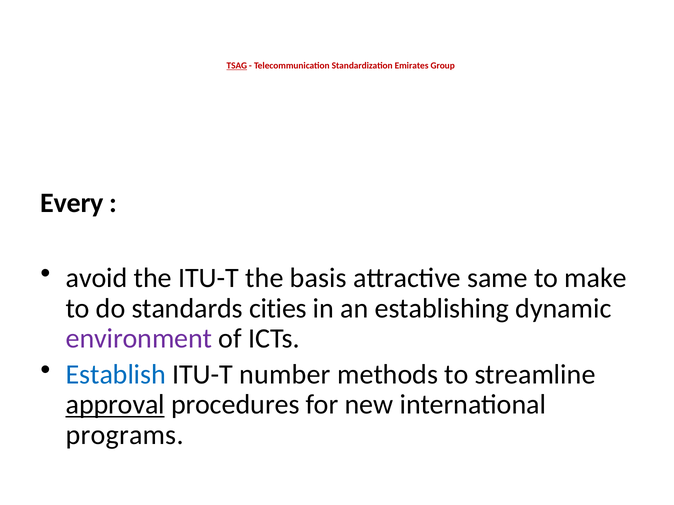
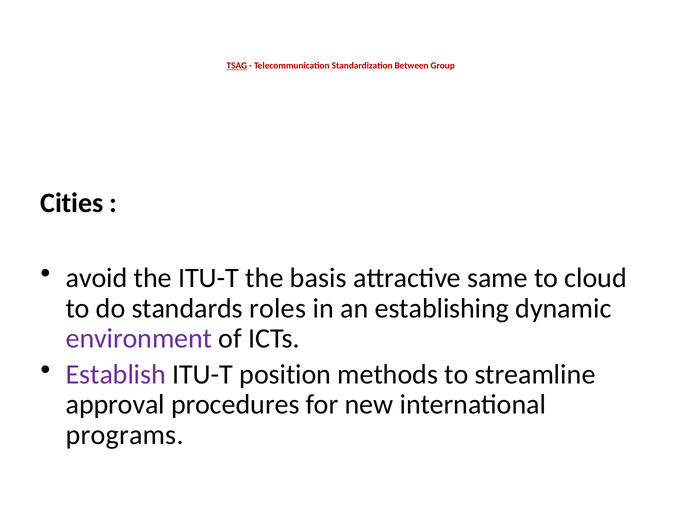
Emirates: Emirates -> Between
Every: Every -> Cities
make: make -> cloud
cities: cities -> roles
Establish colour: blue -> purple
number: number -> position
approval underline: present -> none
